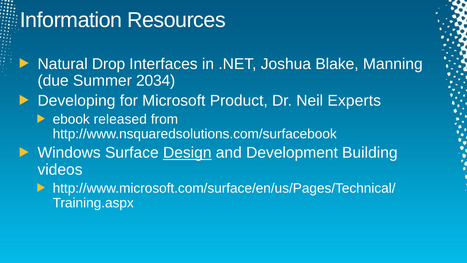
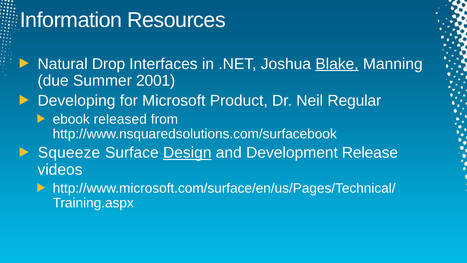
Blake underline: none -> present
2034: 2034 -> 2001
Experts: Experts -> Regular
Windows: Windows -> Squeeze
Building: Building -> Release
